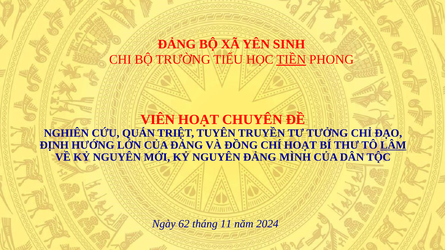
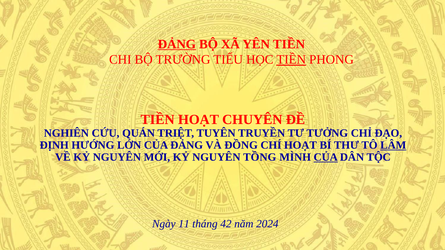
ĐẢNG at (177, 44) underline: none -> present
YÊN SINH: SINH -> TIỀN
VIÊN at (158, 120): VIÊN -> TIỀN
NGUYÊN ĐẢNG: ĐẢNG -> TỒNG
CỦA at (326, 157) underline: none -> present
62: 62 -> 11
11: 11 -> 42
